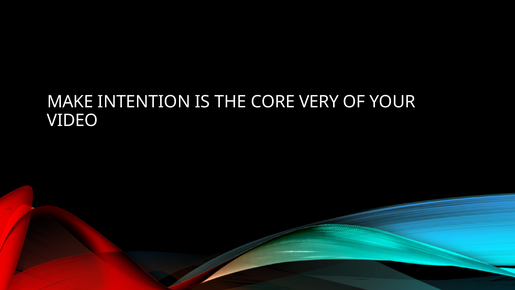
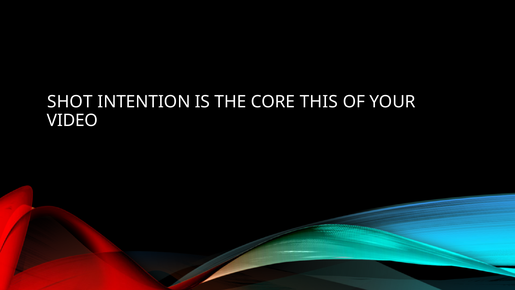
MAKE: MAKE -> SHOT
VERY: VERY -> THIS
